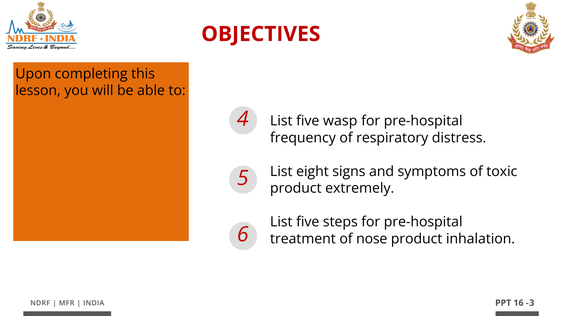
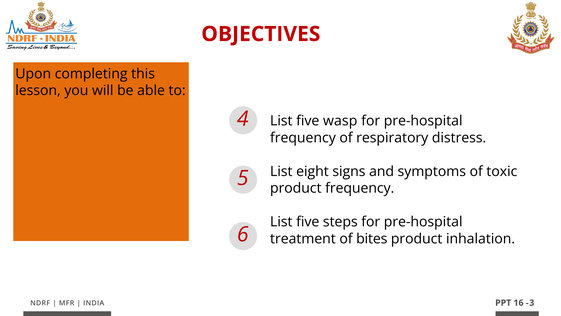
product extremely: extremely -> frequency
nose: nose -> bites
